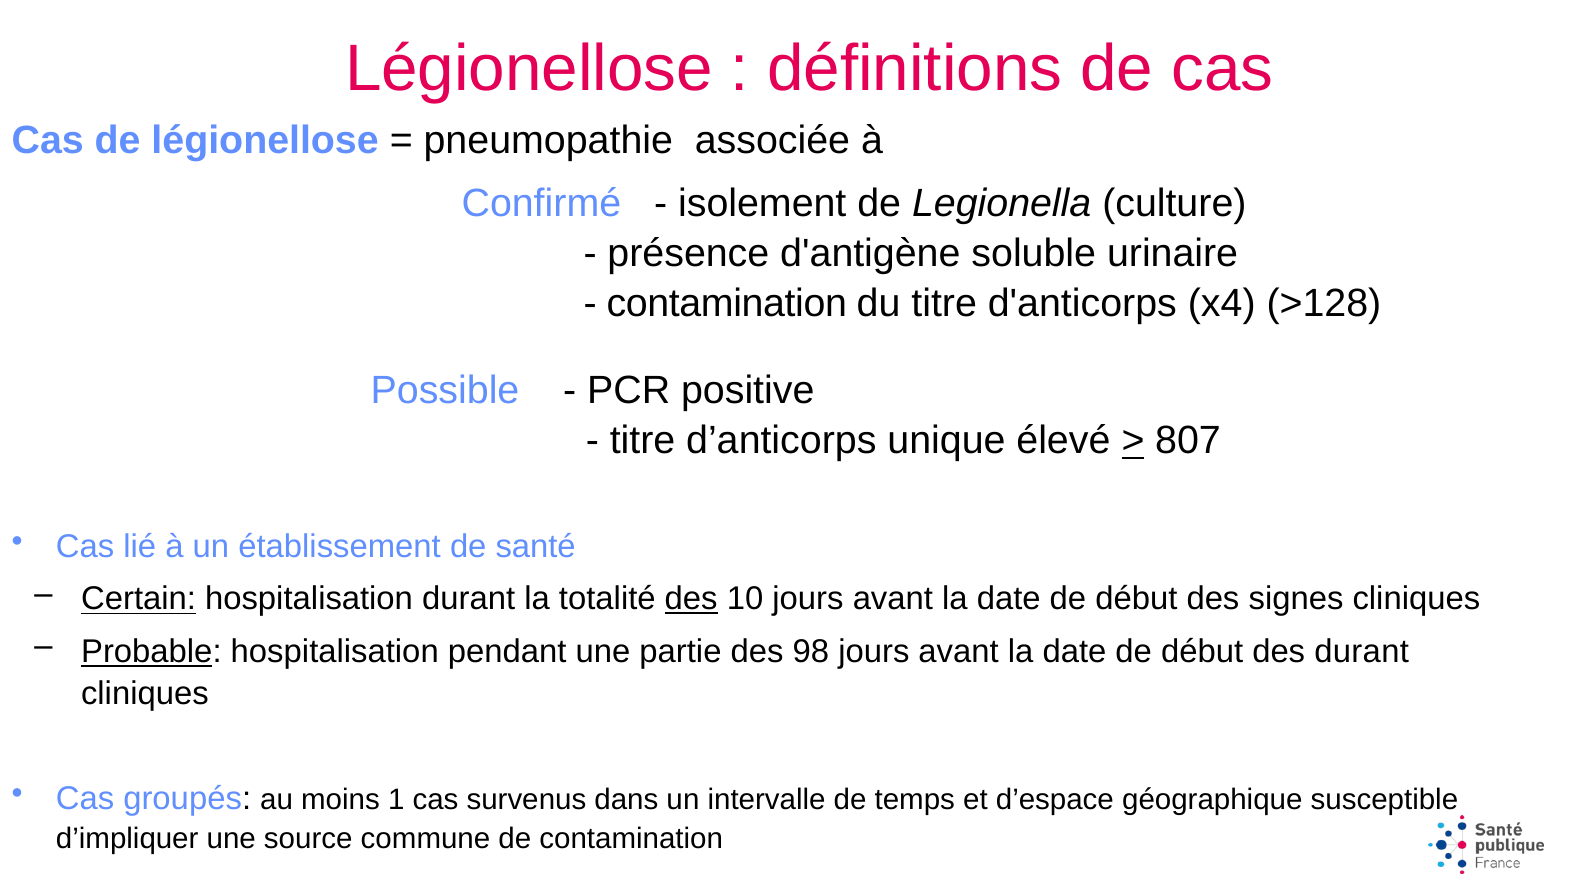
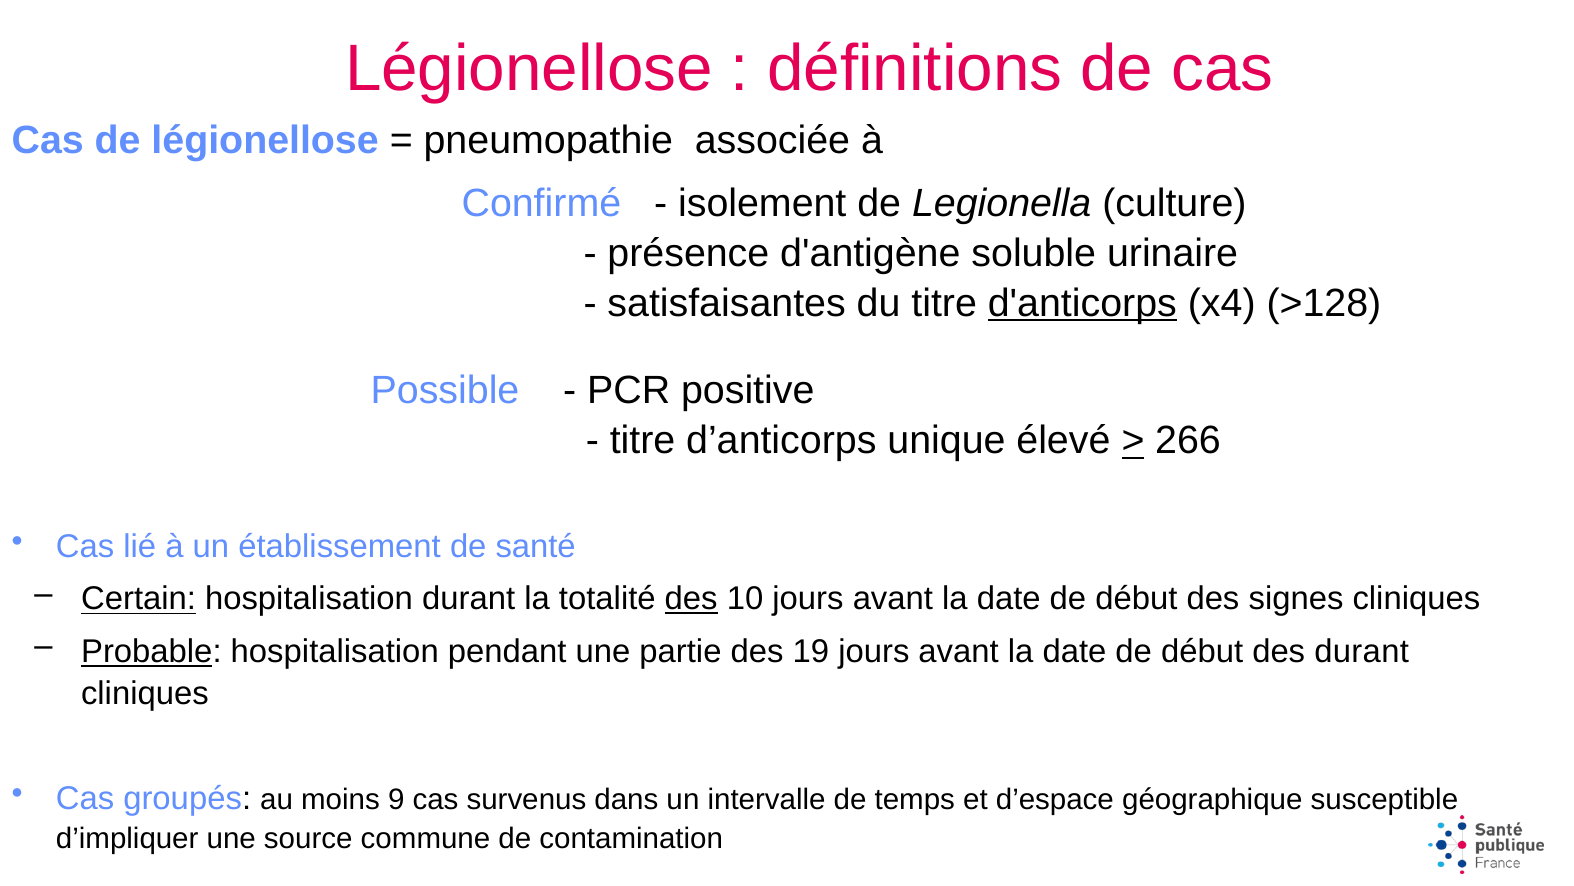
contamination at (727, 303): contamination -> satisfaisantes
d'anticorps underline: none -> present
807: 807 -> 266
98: 98 -> 19
1: 1 -> 9
